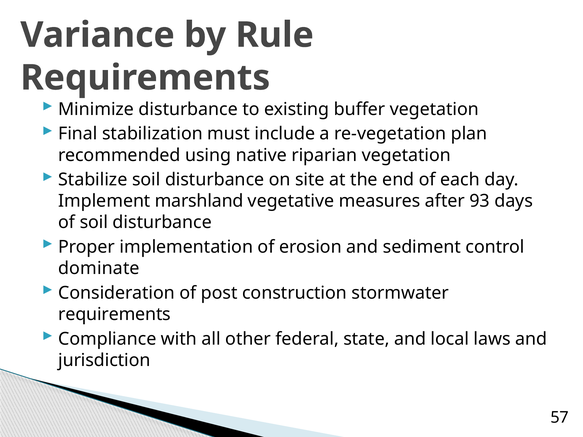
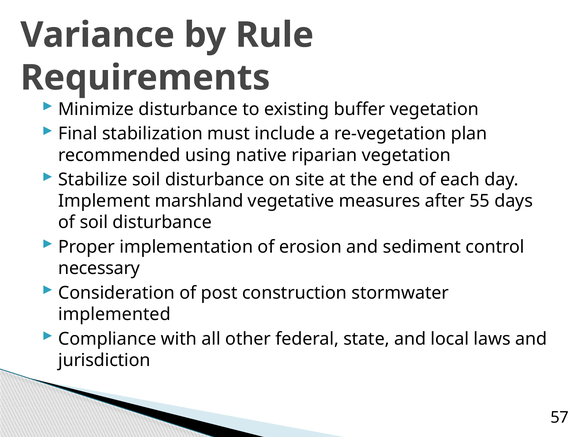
93: 93 -> 55
dominate: dominate -> necessary
requirements at (115, 315): requirements -> implemented
